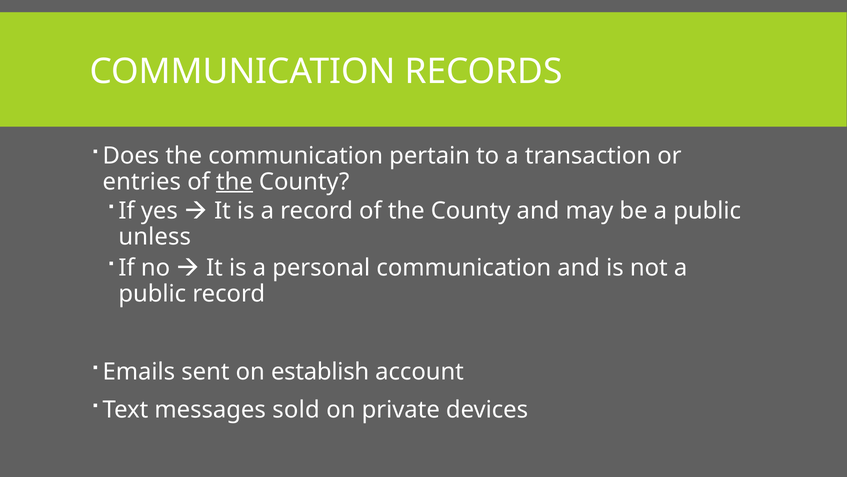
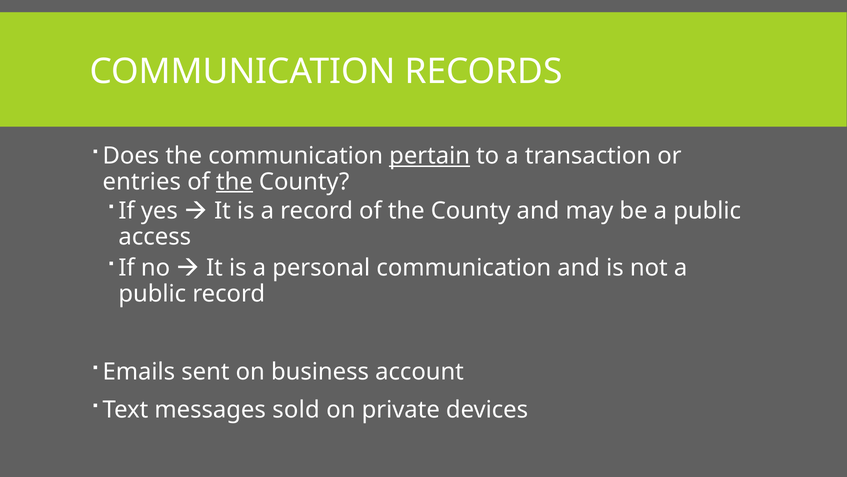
pertain underline: none -> present
unless: unless -> access
establish: establish -> business
